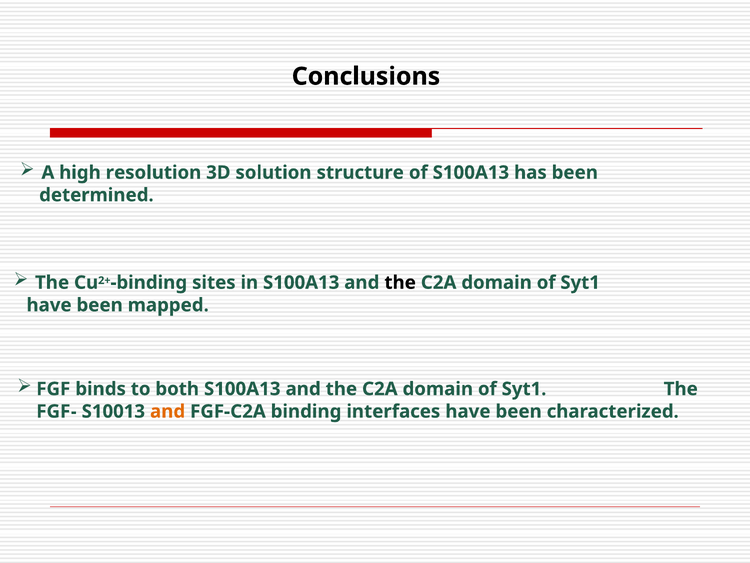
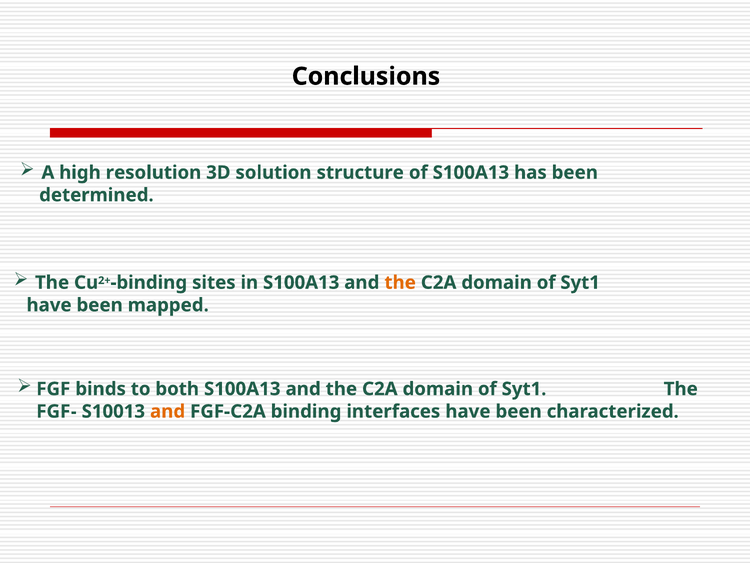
the at (400, 282) colour: black -> orange
